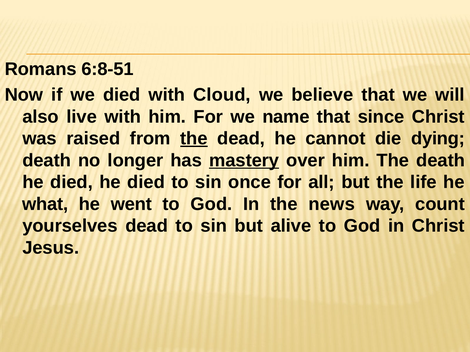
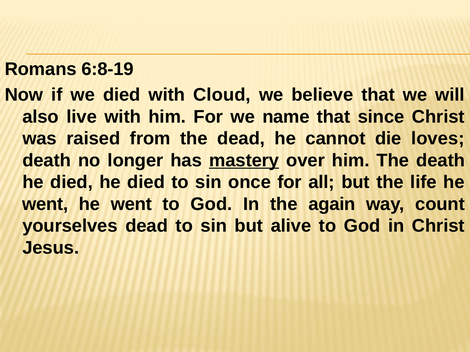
6:8-51: 6:8-51 -> 6:8-19
the at (194, 139) underline: present -> none
dying: dying -> loves
what at (45, 204): what -> went
news: news -> again
